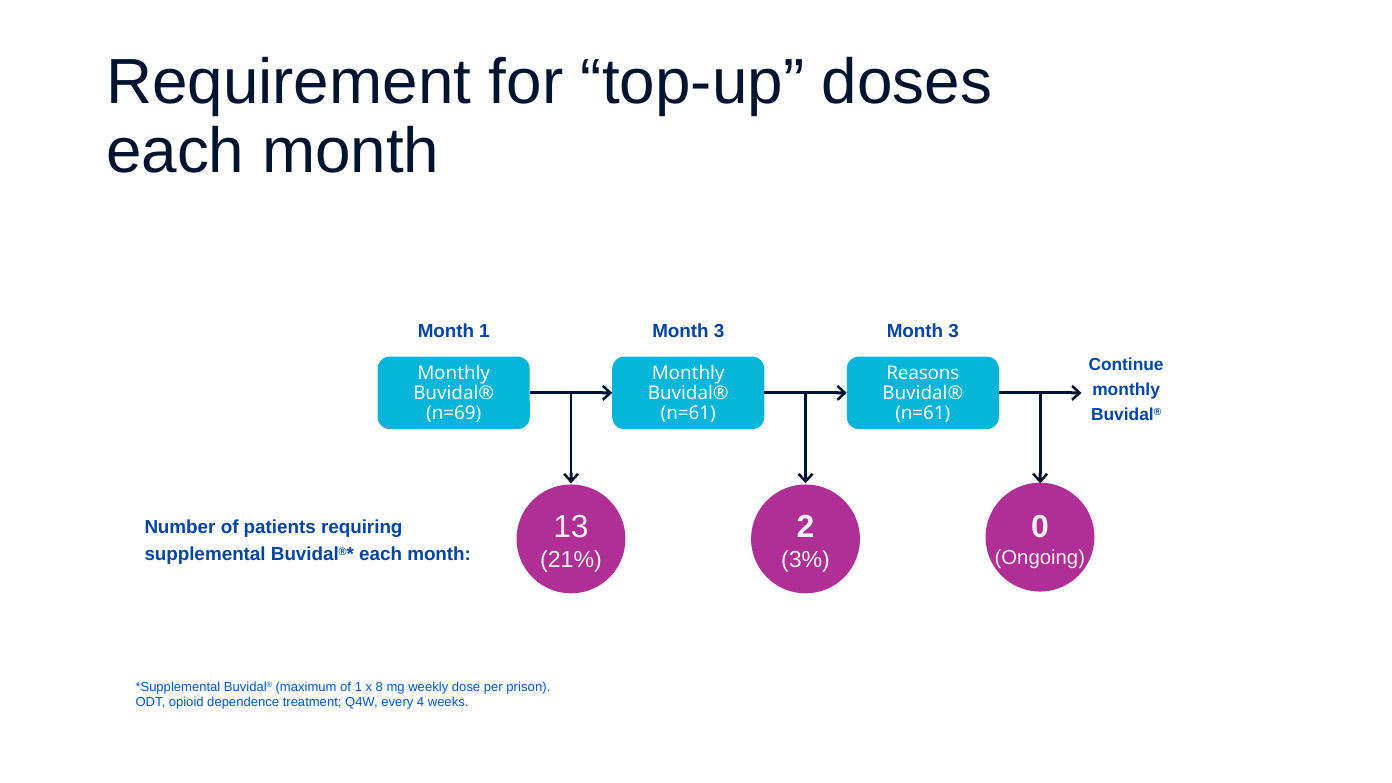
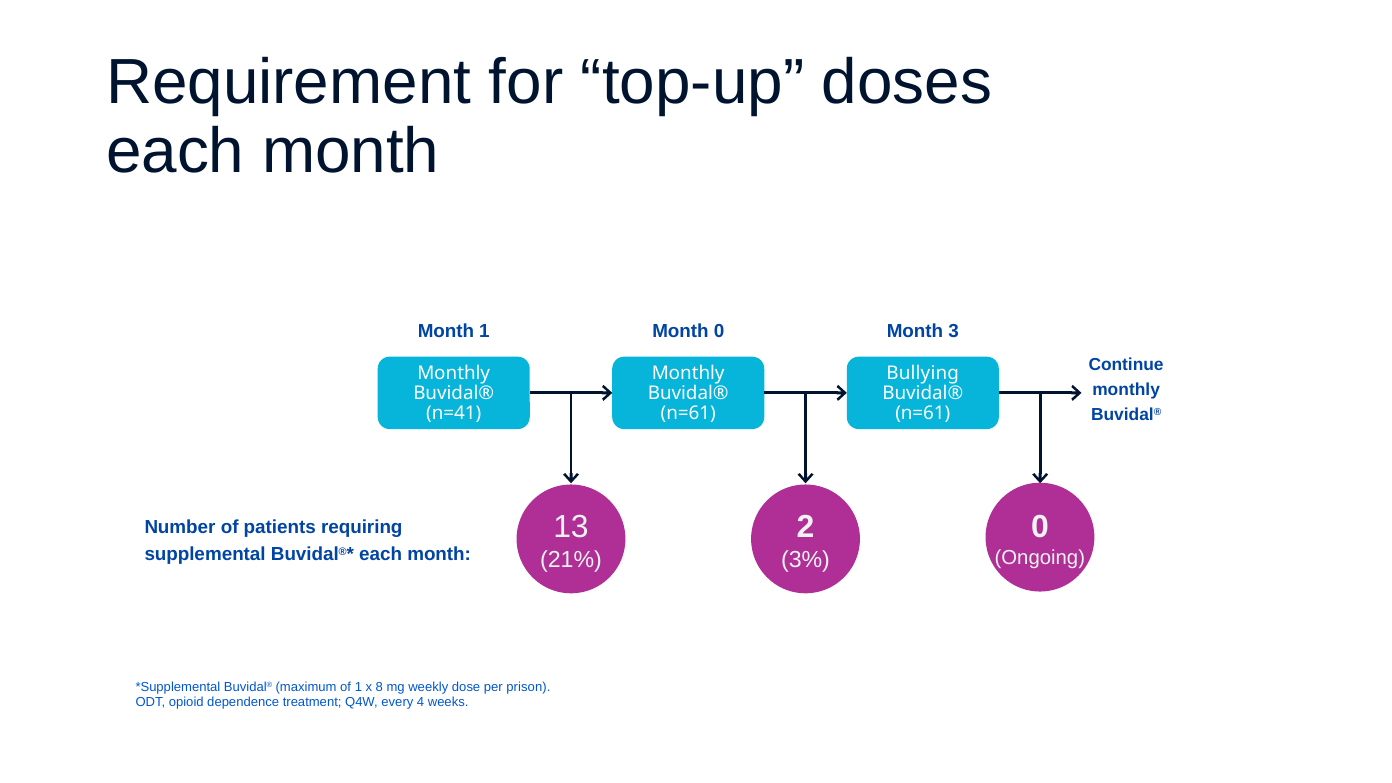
1 Month 3: 3 -> 0
Reasons: Reasons -> Bullying
n=69: n=69 -> n=41
